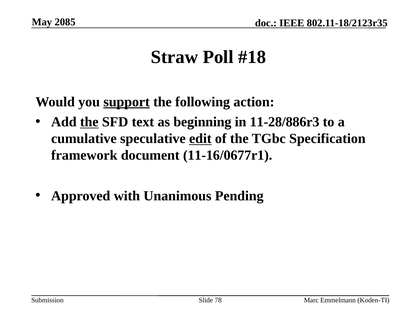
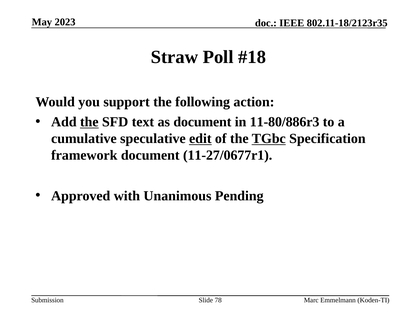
2085: 2085 -> 2023
support underline: present -> none
as beginning: beginning -> document
11-28/886r3: 11-28/886r3 -> 11-80/886r3
TGbc underline: none -> present
11-16/0677r1: 11-16/0677r1 -> 11-27/0677r1
